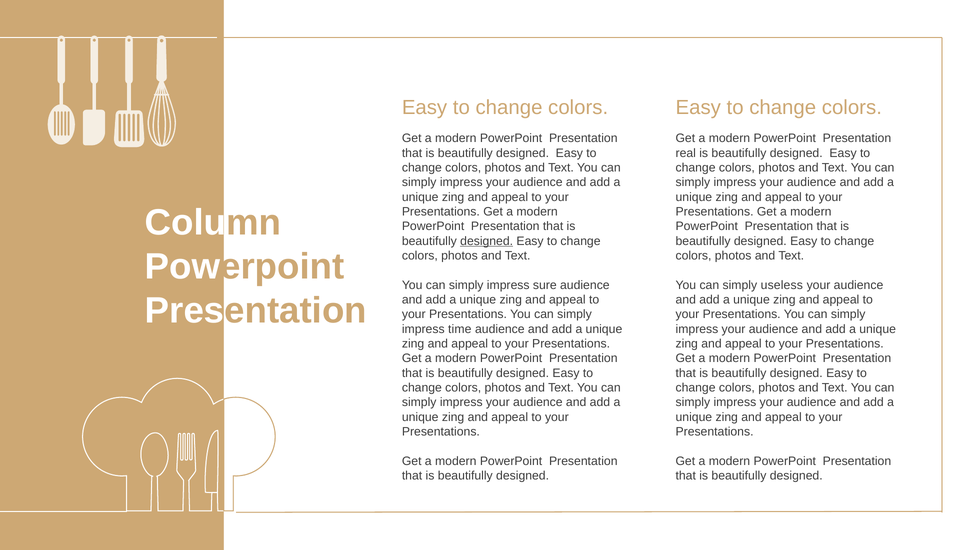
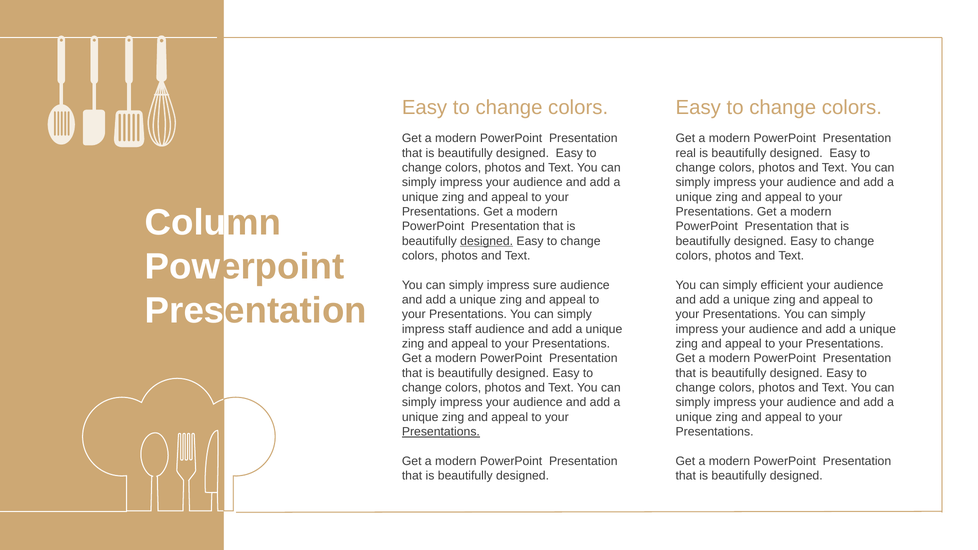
useless: useless -> efficient
time: time -> staff
Presentations at (441, 432) underline: none -> present
